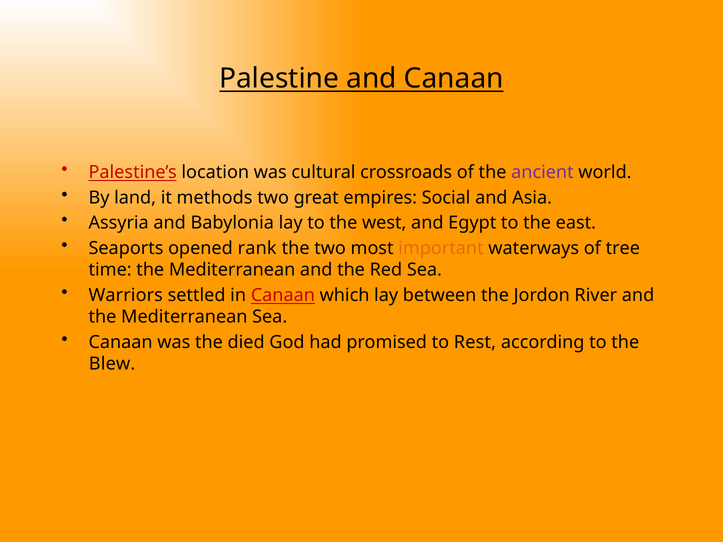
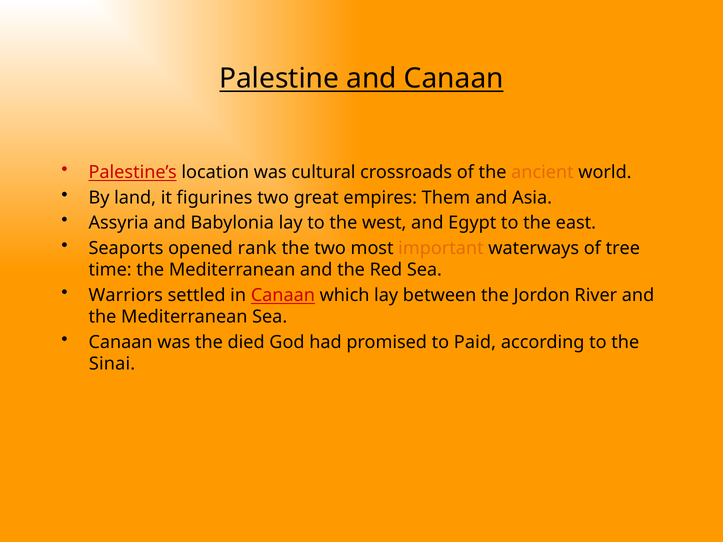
ancient colour: purple -> orange
methods: methods -> figurines
Social: Social -> Them
Rest: Rest -> Paid
Blew: Blew -> Sinai
